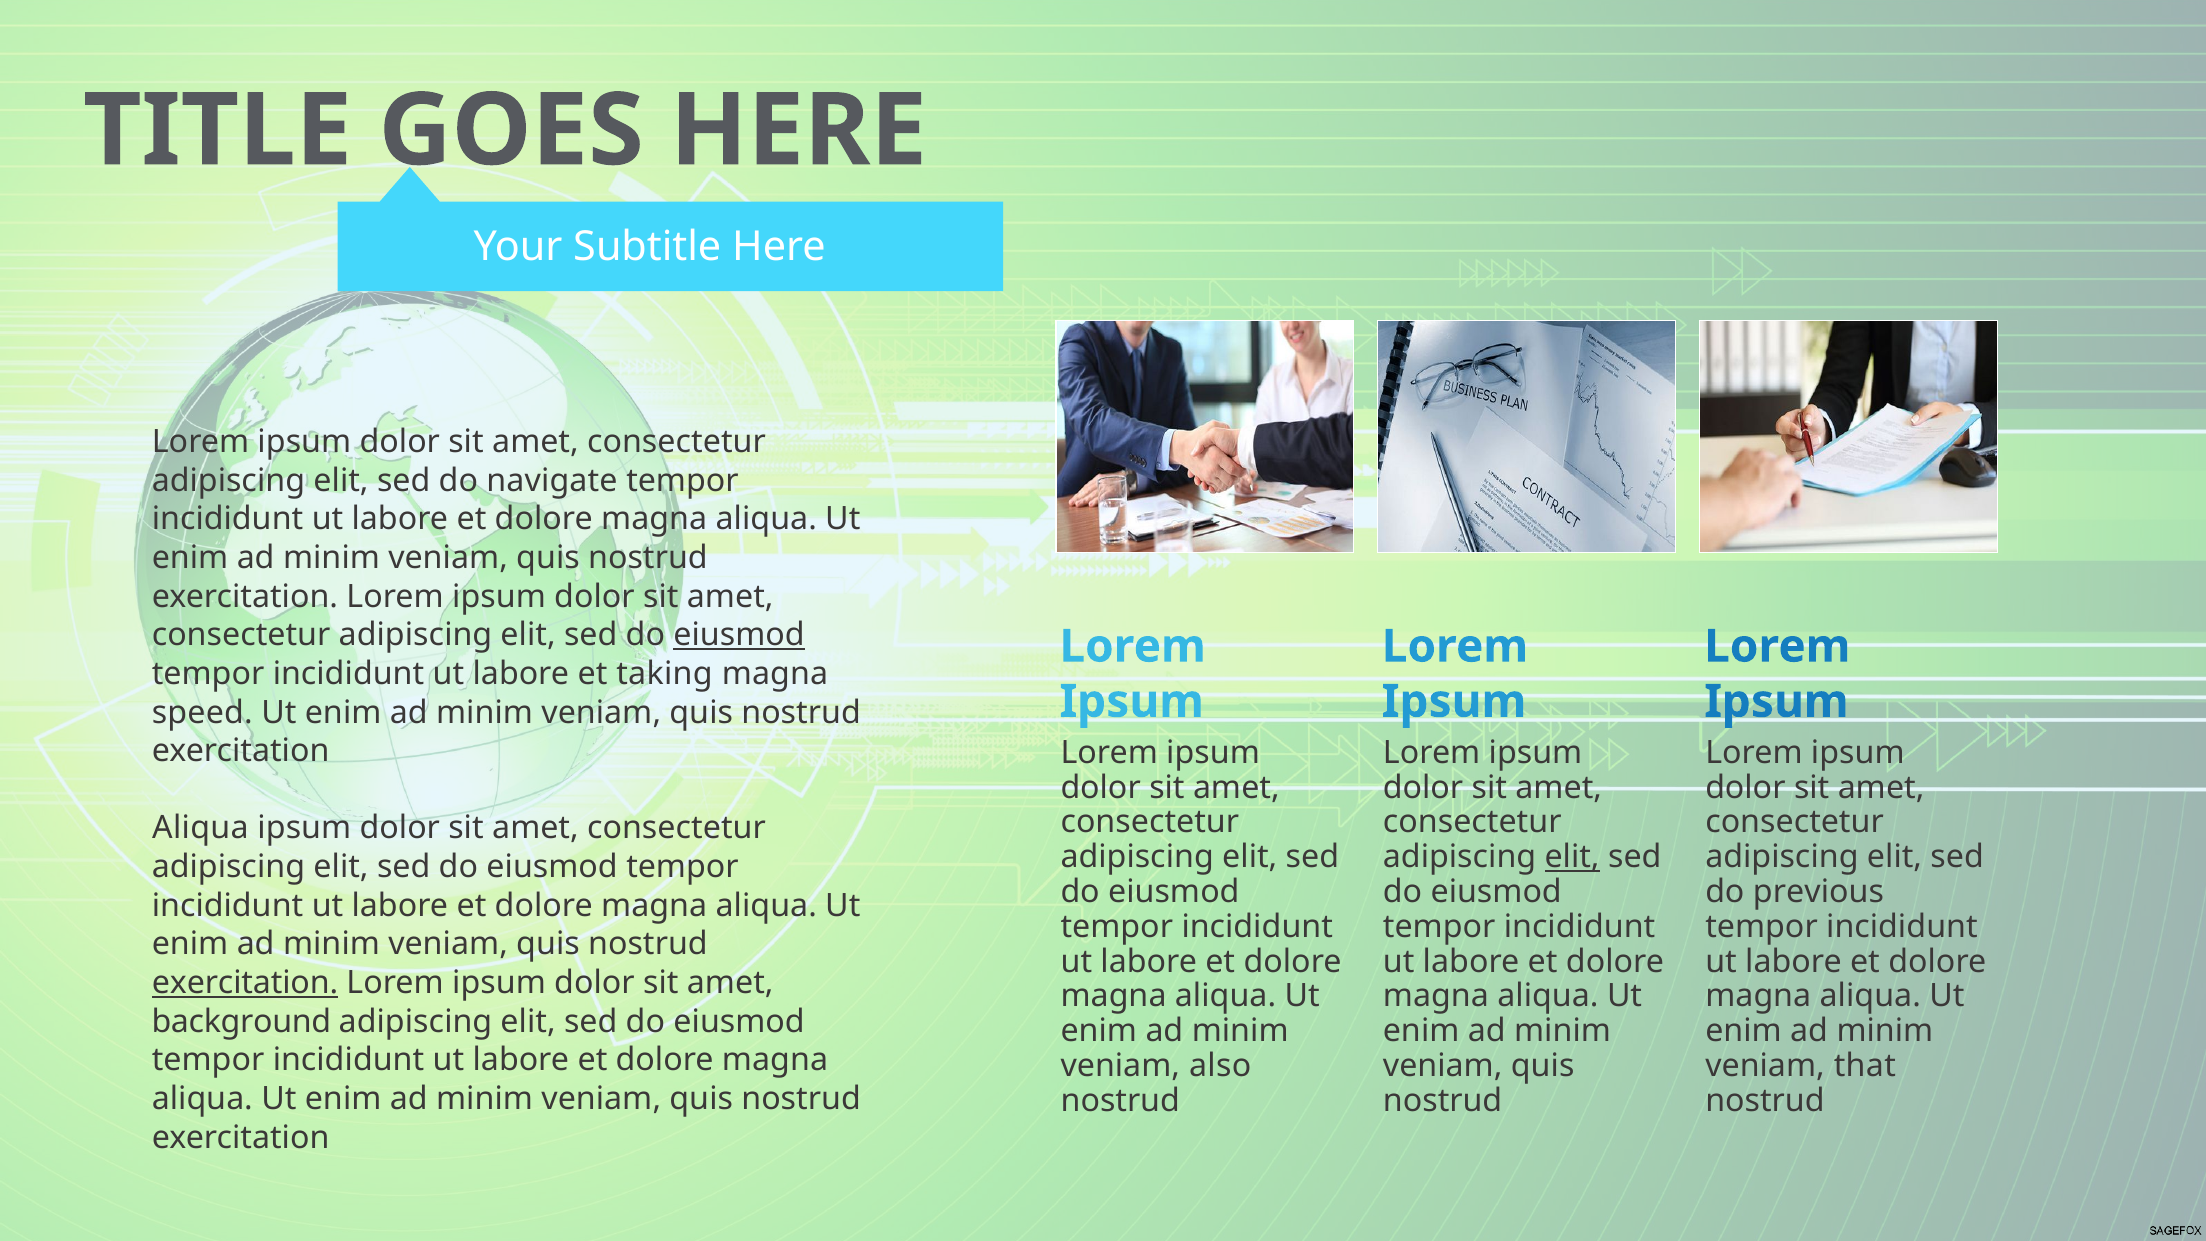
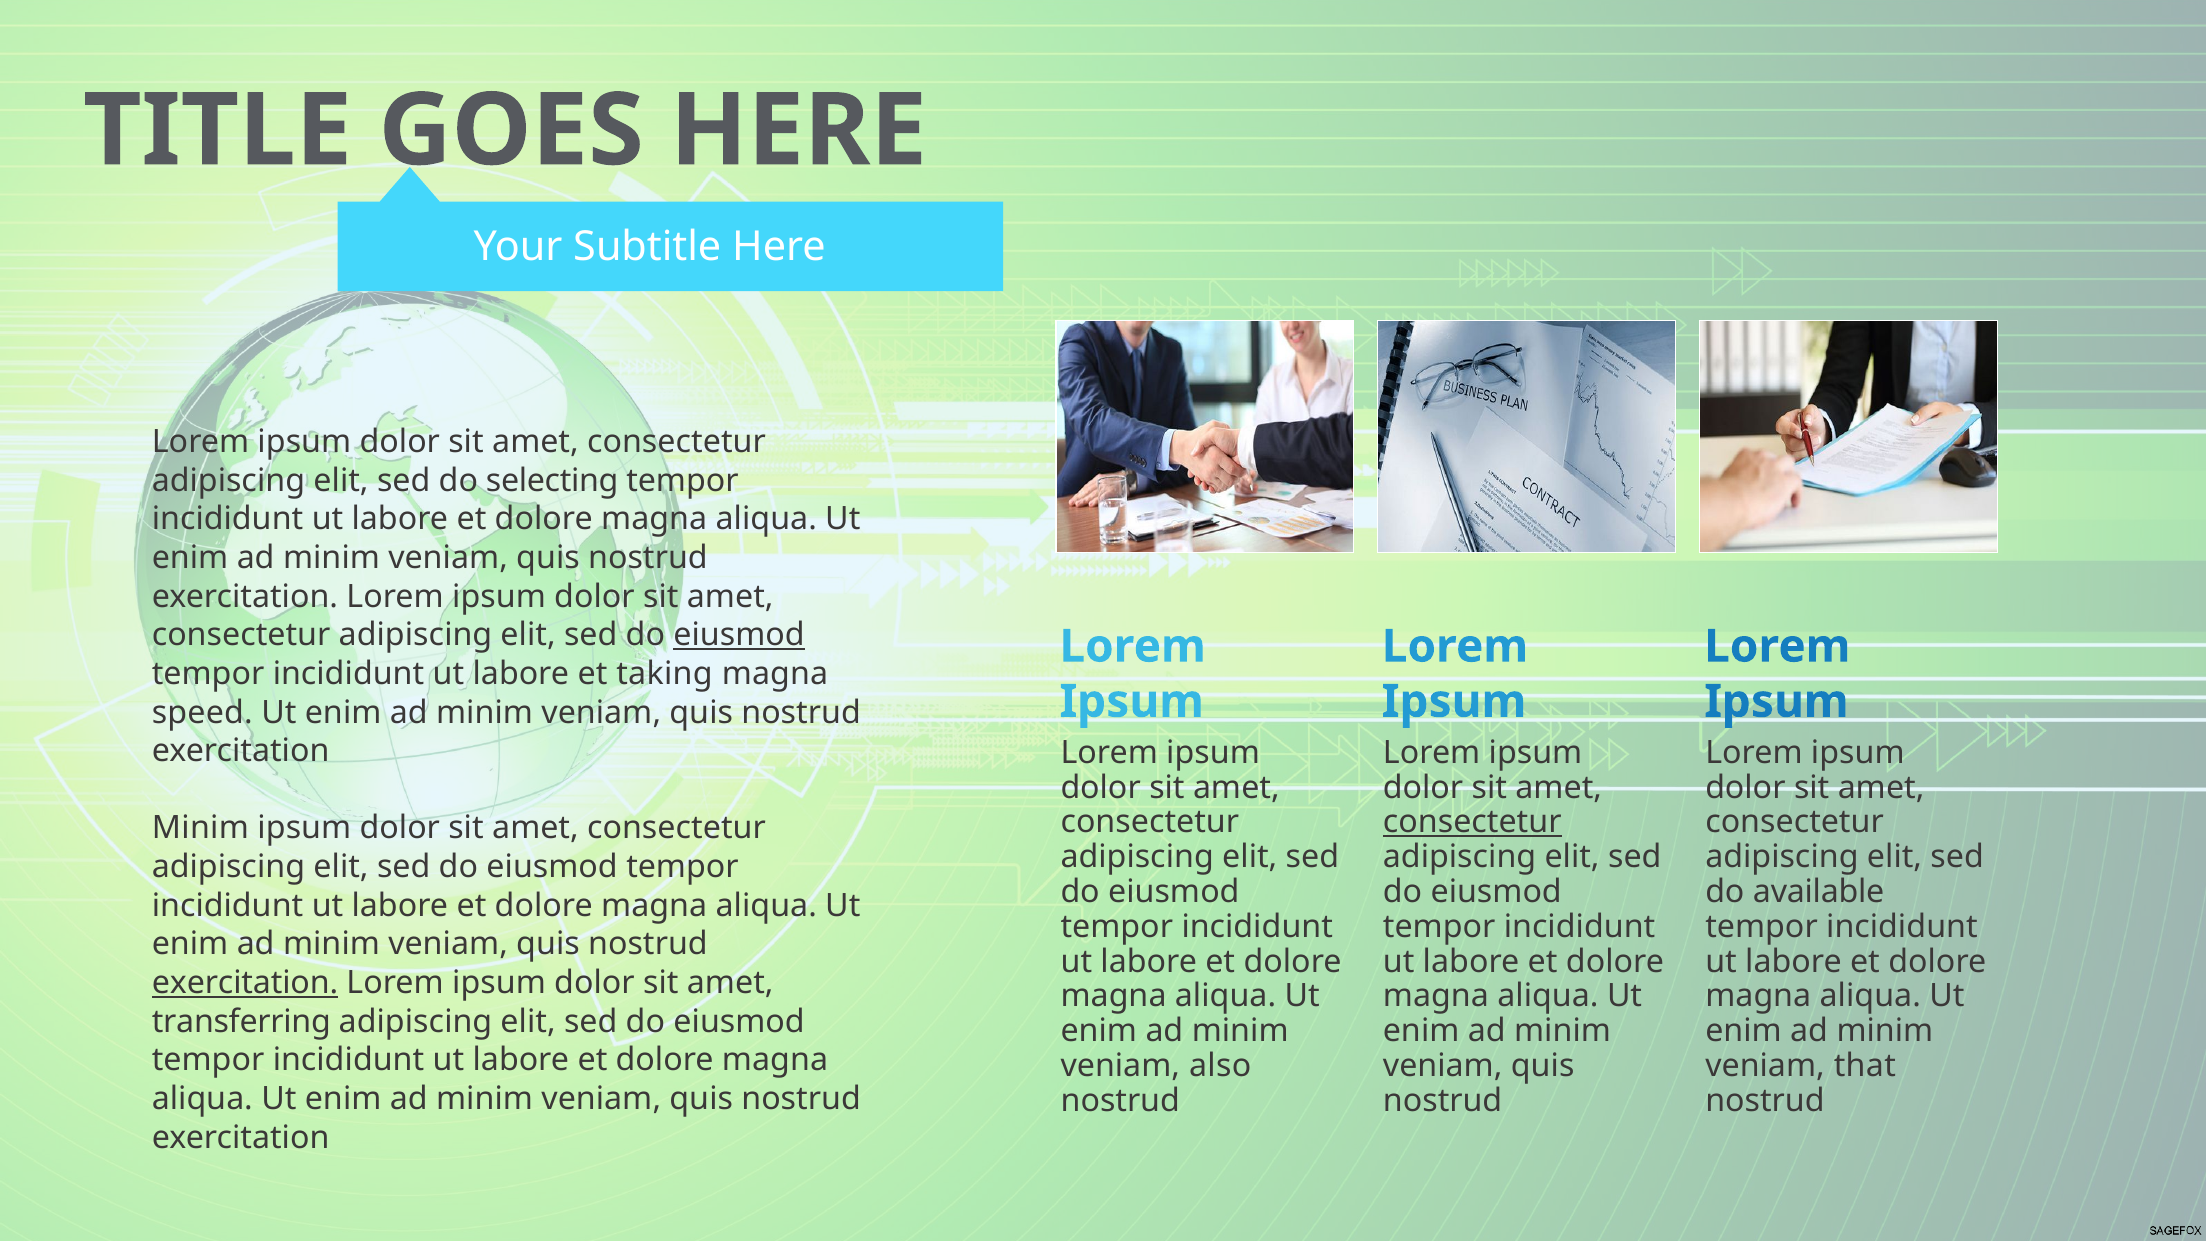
navigate: navigate -> selecting
consectetur at (1472, 822) underline: none -> present
Aliqua at (200, 828): Aliqua -> Minim
elit at (1572, 857) underline: present -> none
previous: previous -> available
background: background -> transferring
